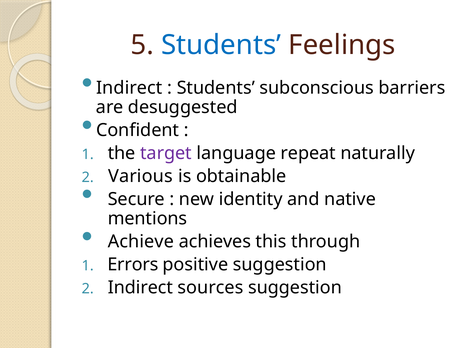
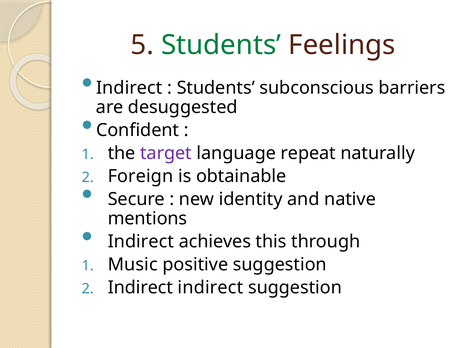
Students at (221, 45) colour: blue -> green
Various: Various -> Foreign
Achieve at (141, 242): Achieve -> Indirect
Errors: Errors -> Music
Indirect sources: sources -> indirect
